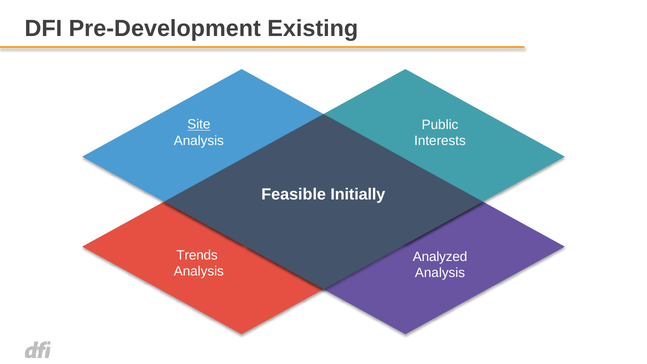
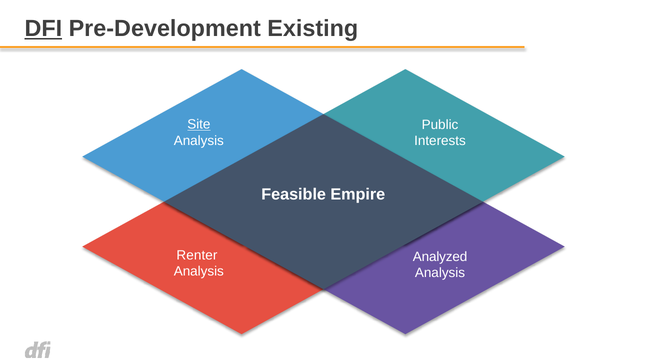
DFI underline: none -> present
Initially: Initially -> Empire
Trends: Trends -> Renter
